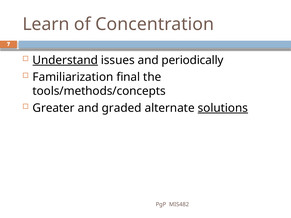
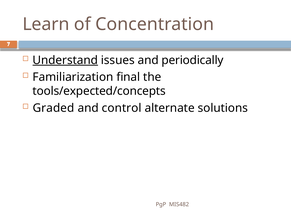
tools/methods/concepts: tools/methods/concepts -> tools/expected/concepts
Greater: Greater -> Graded
graded: graded -> control
solutions underline: present -> none
